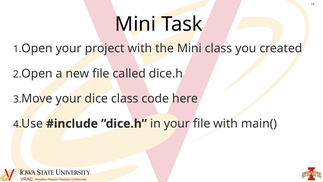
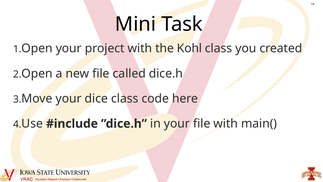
the Mini: Mini -> Kohl
